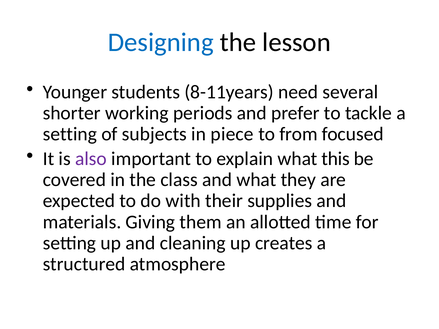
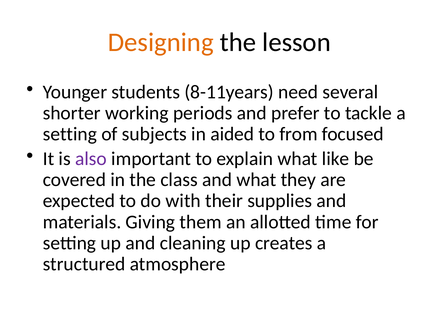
Designing colour: blue -> orange
piece: piece -> aided
this: this -> like
